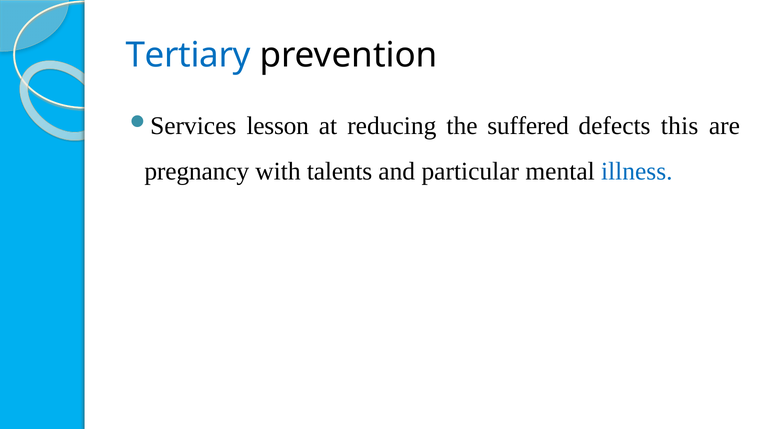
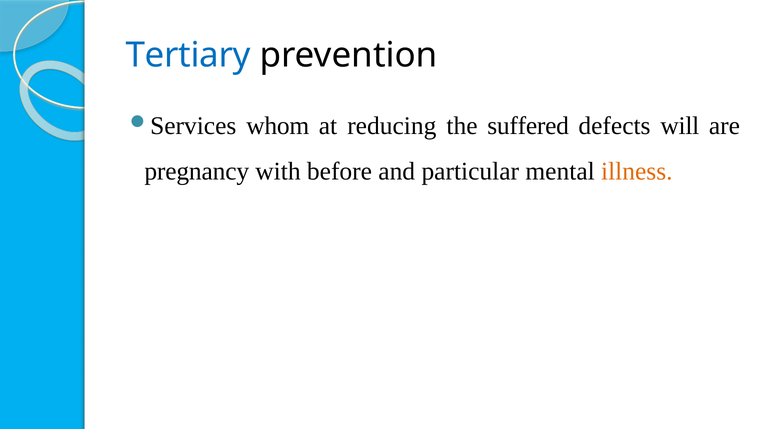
lesson: lesson -> whom
this: this -> will
talents: talents -> before
illness colour: blue -> orange
